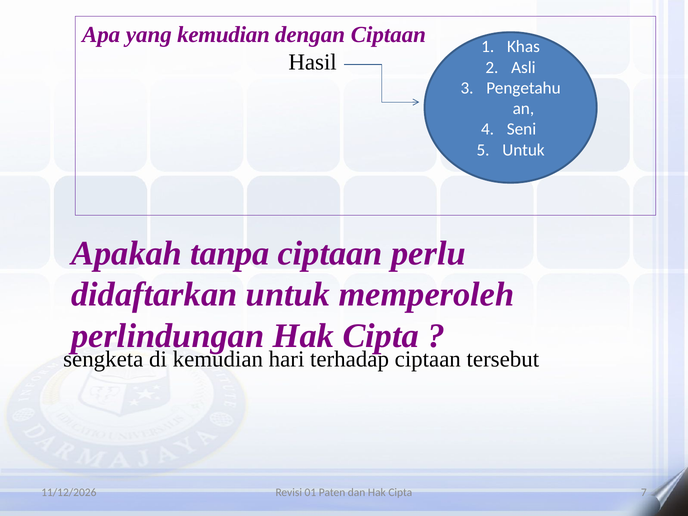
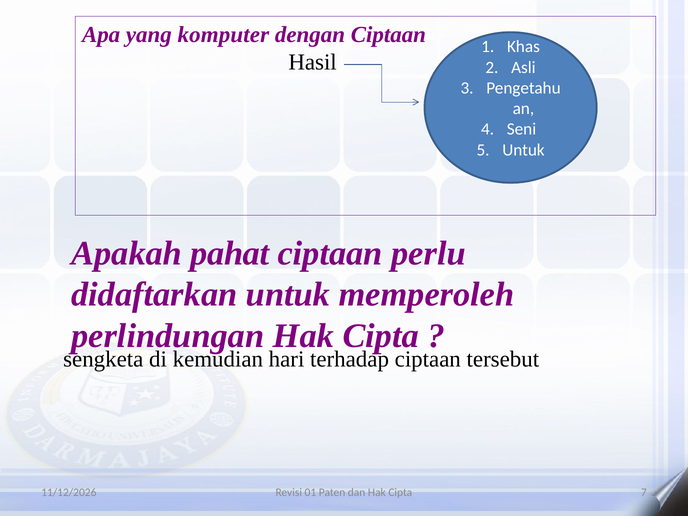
yang kemudian: kemudian -> komputer
tanpa: tanpa -> pahat
